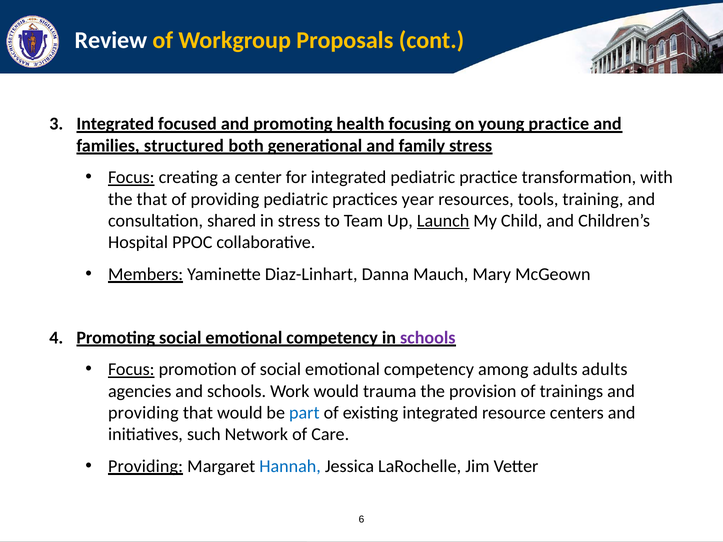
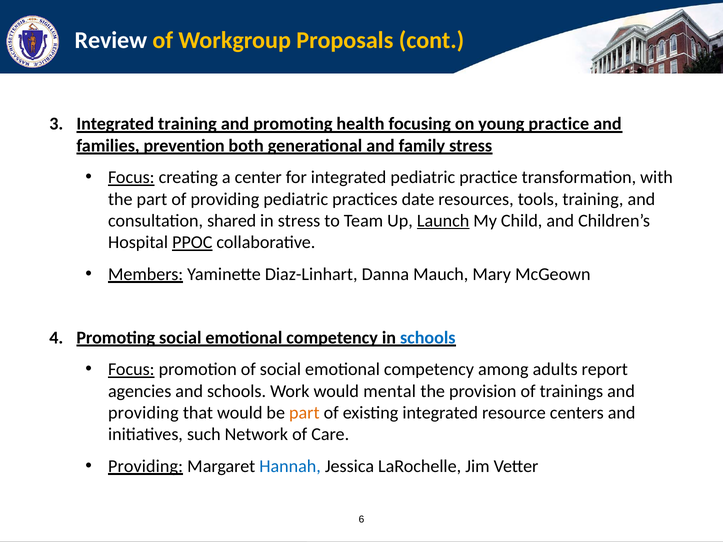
Integrated focused: focused -> training
structured: structured -> prevention
the that: that -> part
year: year -> date
PPOC underline: none -> present
schools at (428, 338) colour: purple -> blue
adults adults: adults -> report
trauma: trauma -> mental
part at (304, 413) colour: blue -> orange
